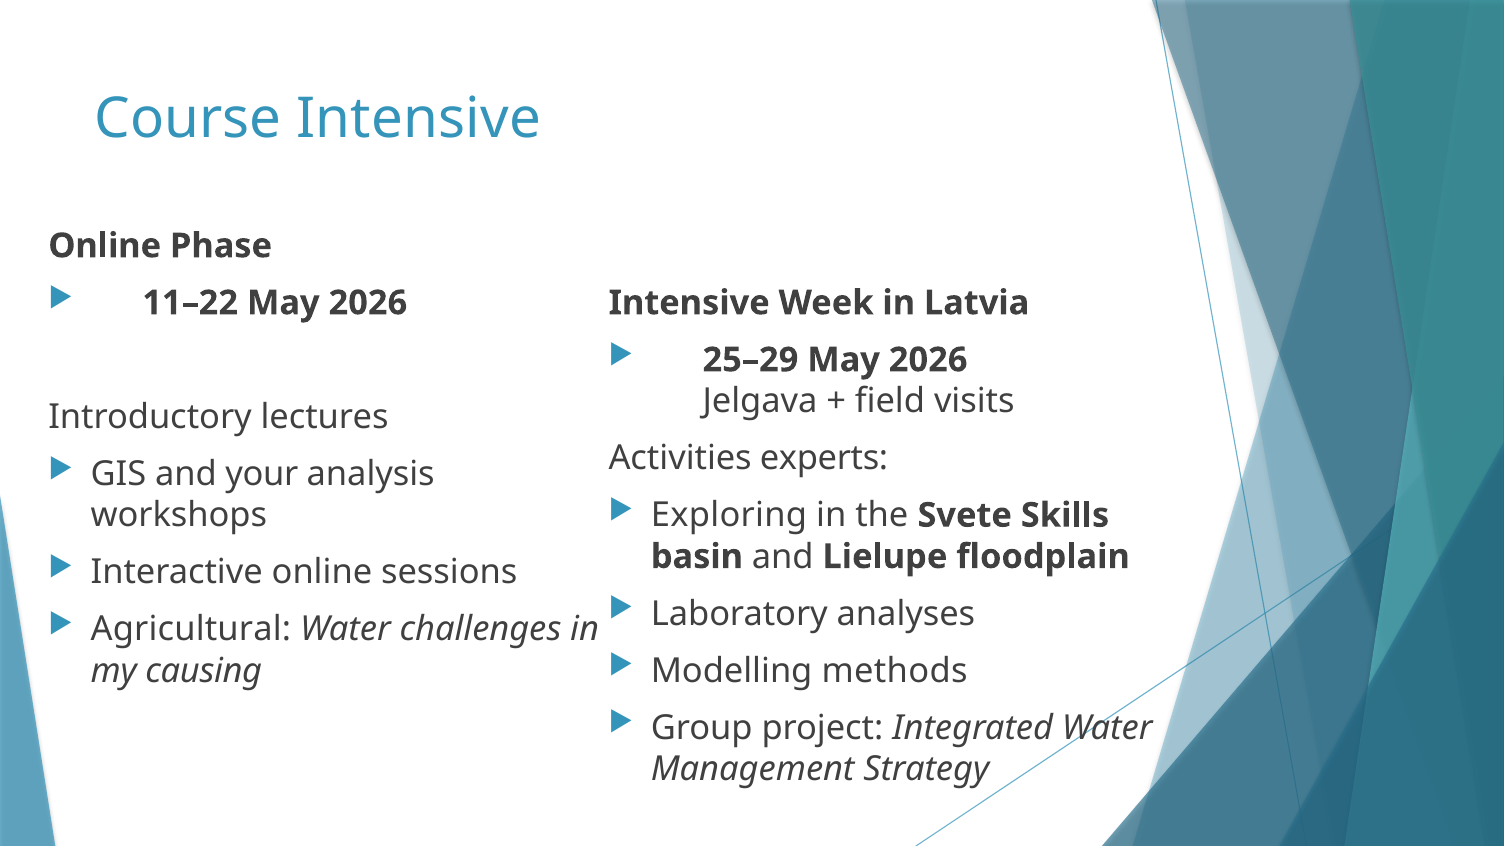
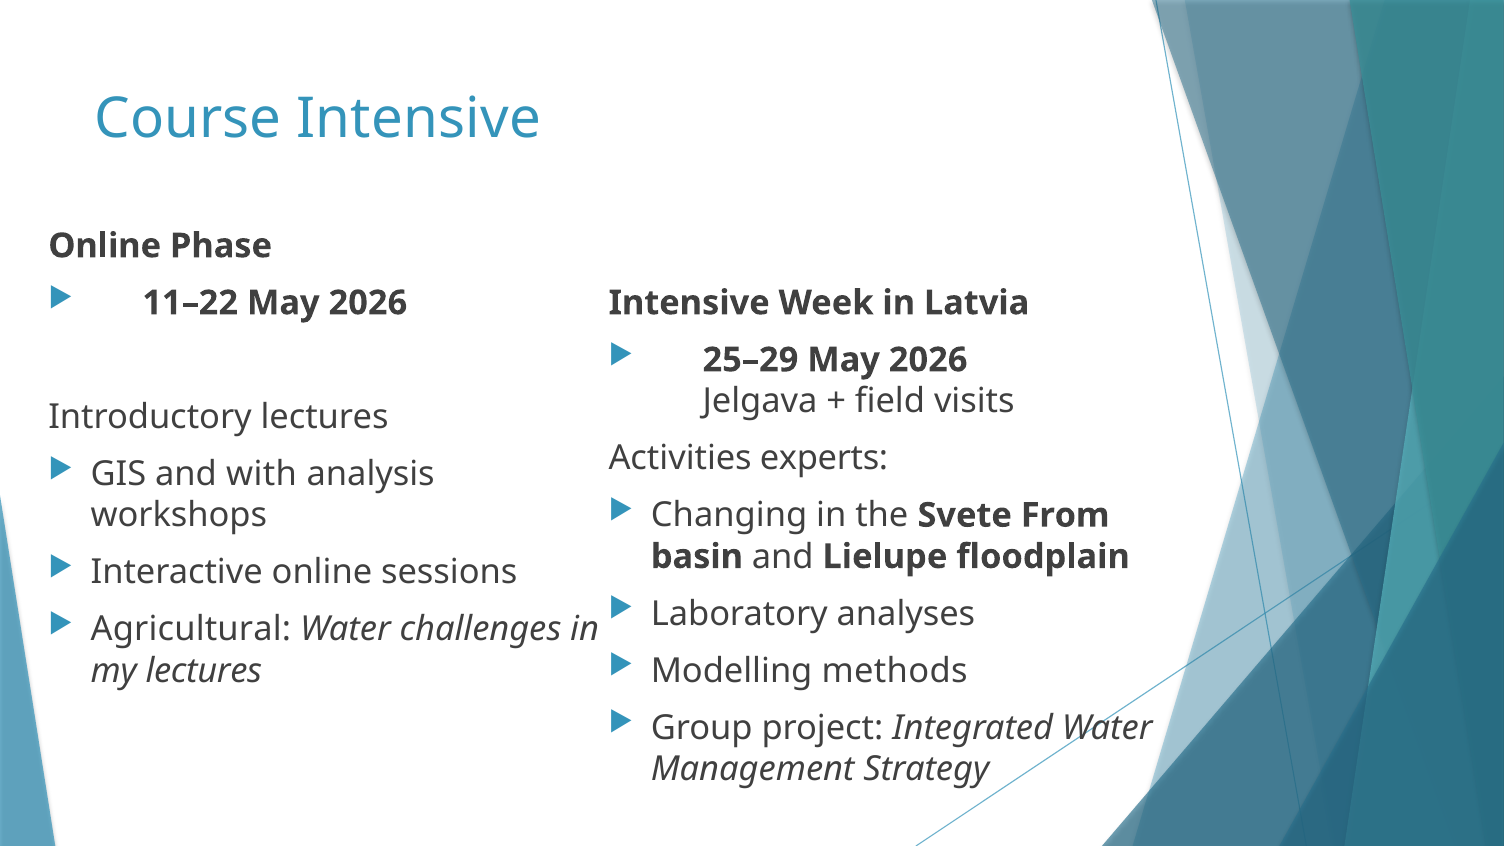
your: your -> with
Exploring: Exploring -> Changing
Skills: Skills -> From
my causing: causing -> lectures
